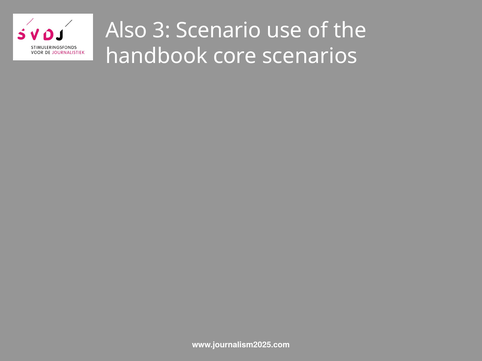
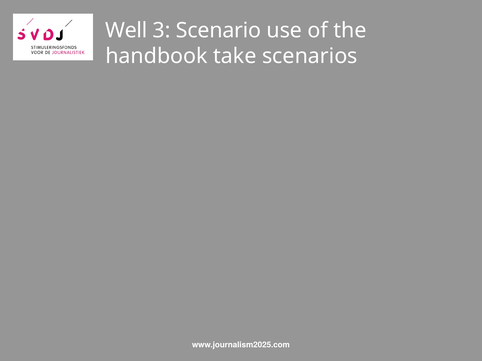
Also: Also -> Well
core: core -> take
